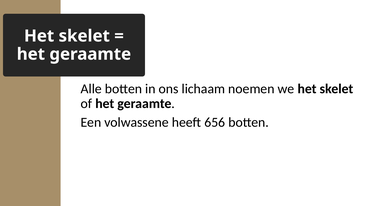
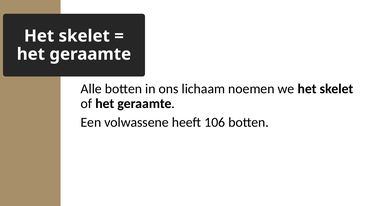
656: 656 -> 106
